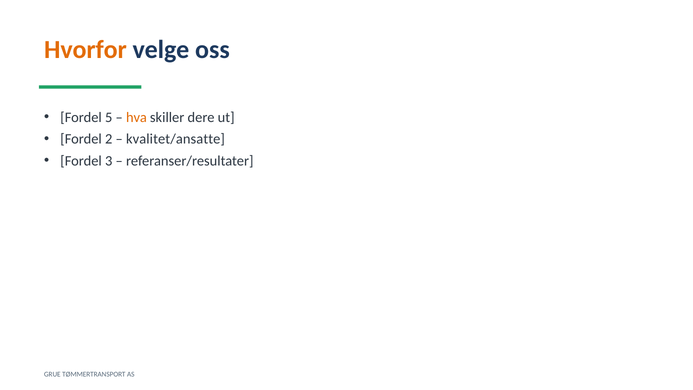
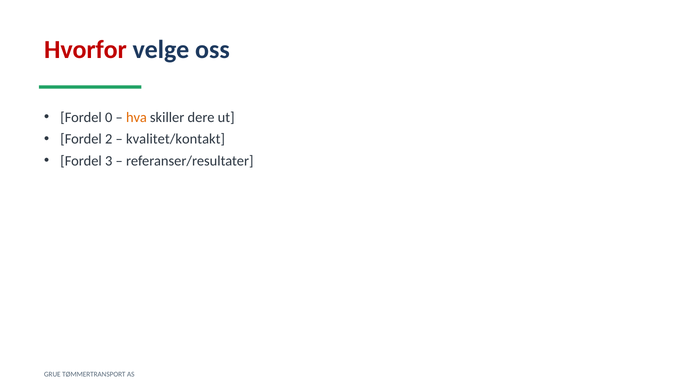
Hvorfor colour: orange -> red
5: 5 -> 0
kvalitet/ansatte: kvalitet/ansatte -> kvalitet/kontakt
